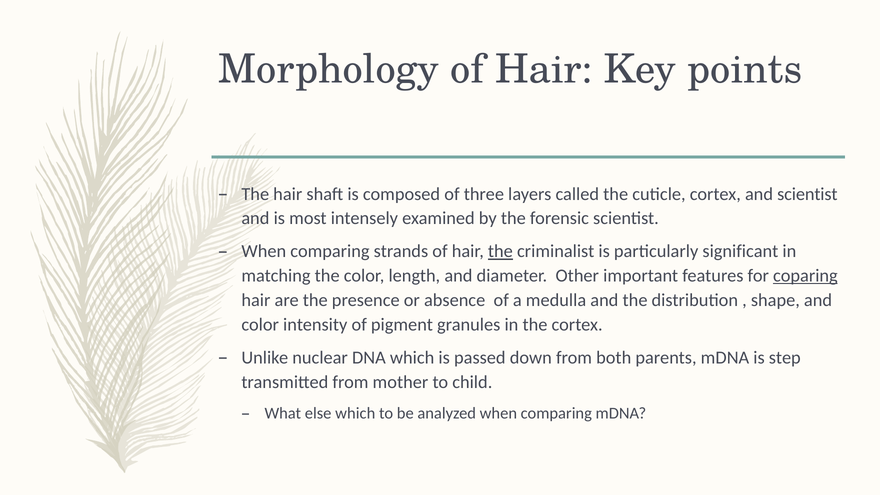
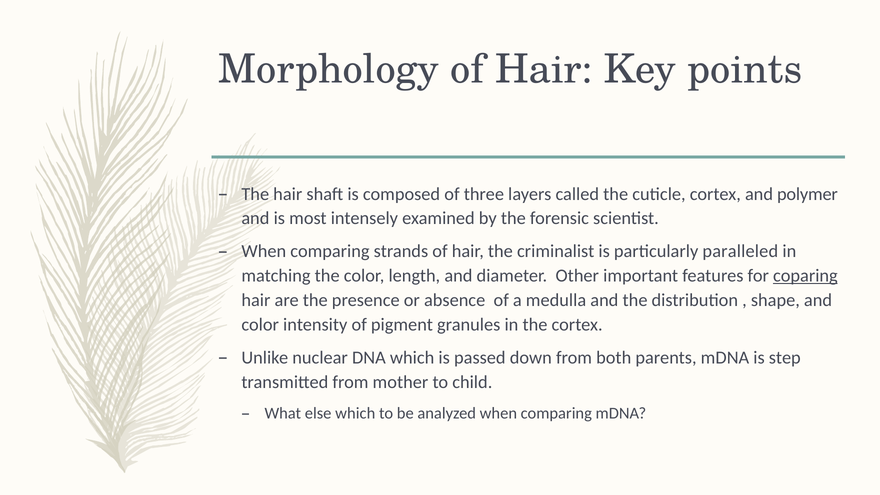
and scientist: scientist -> polymer
the at (500, 251) underline: present -> none
significant: significant -> paralleled
